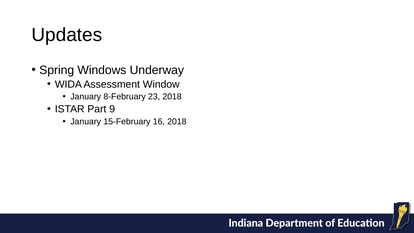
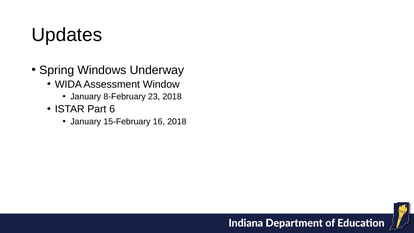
9: 9 -> 6
